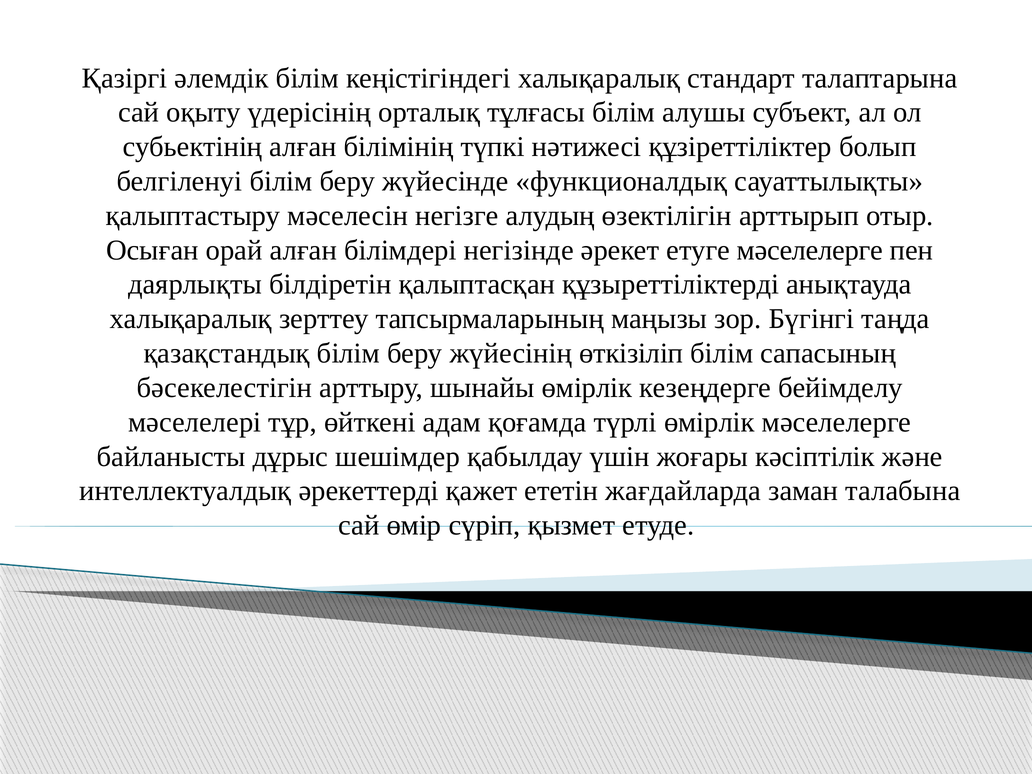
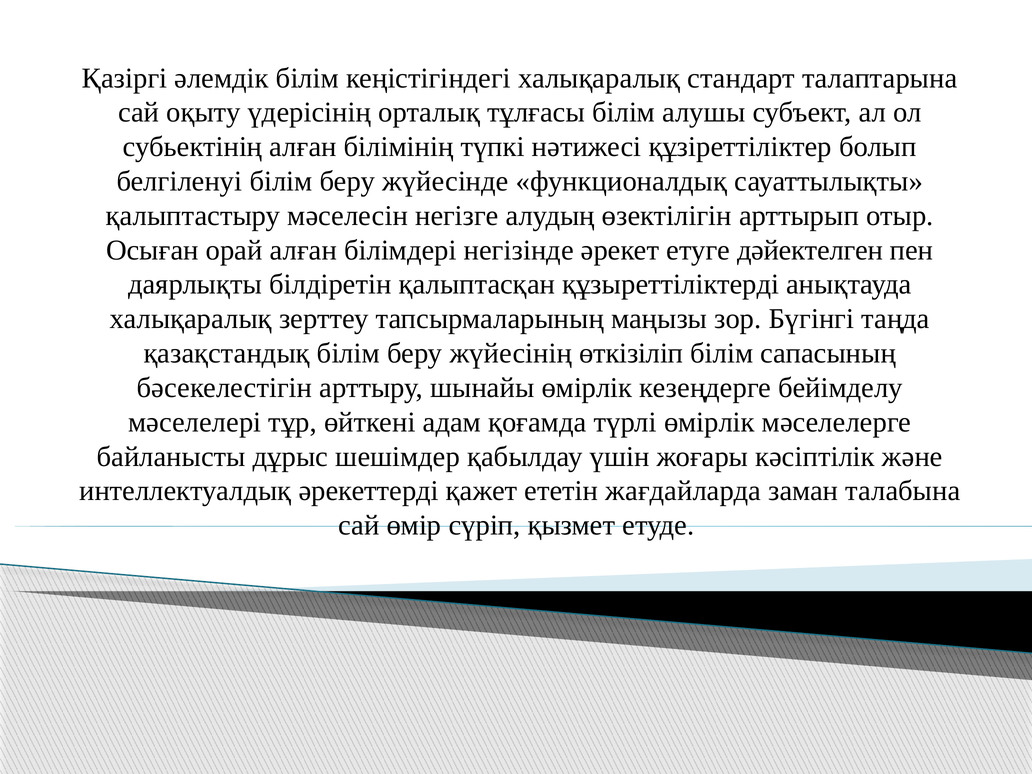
етуге мәселелерге: мәселелерге -> дәйектелген
